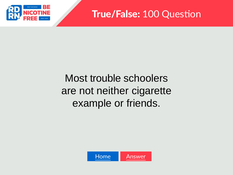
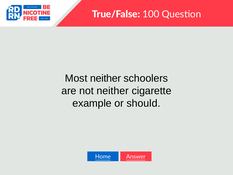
Most trouble: trouble -> neither
friends: friends -> should
